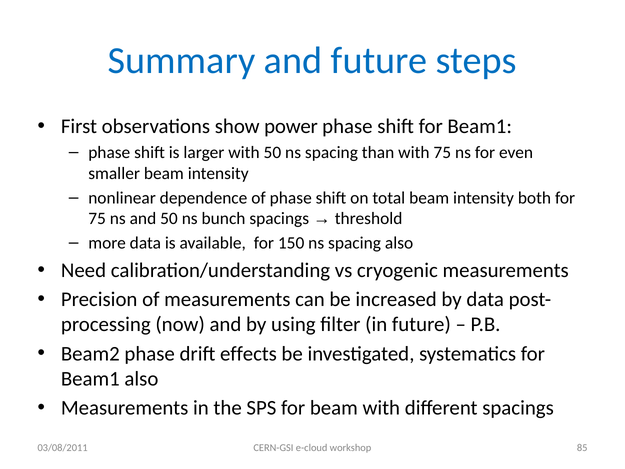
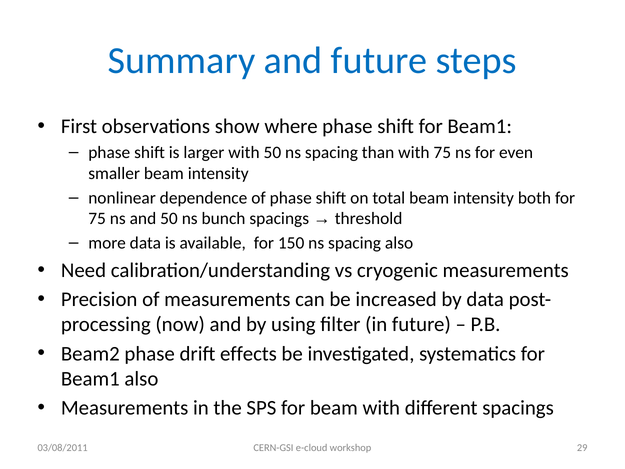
power: power -> where
85: 85 -> 29
